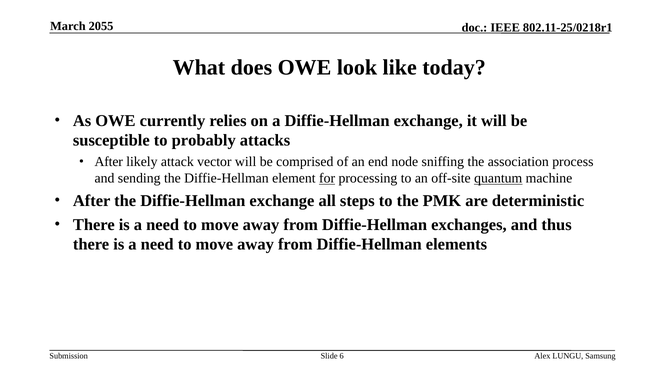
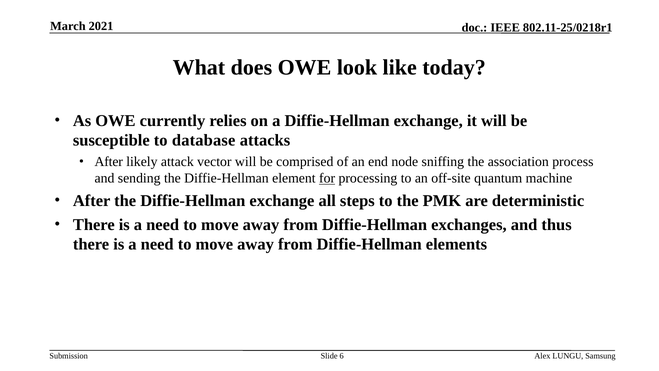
2055: 2055 -> 2021
probably: probably -> database
quantum underline: present -> none
